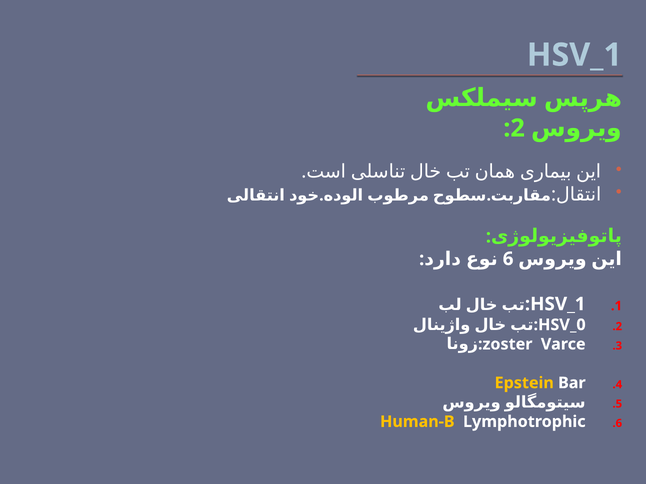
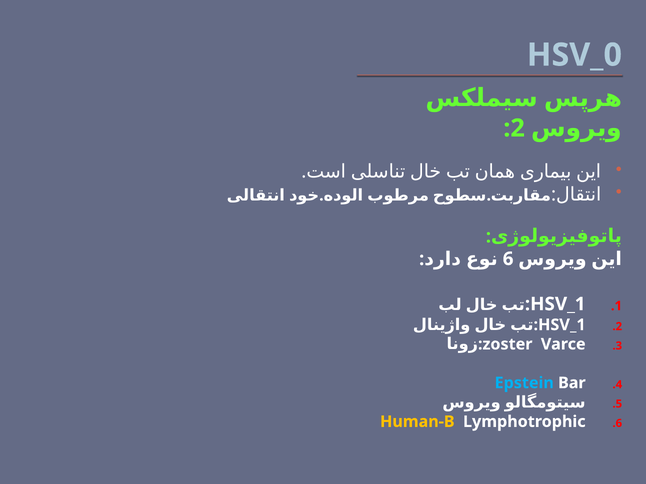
HSV_1 at (574, 55): HSV_1 -> HSV_0
HSV_0 at (562, 325): HSV_0 -> HSV_1
Epstein colour: yellow -> light blue
